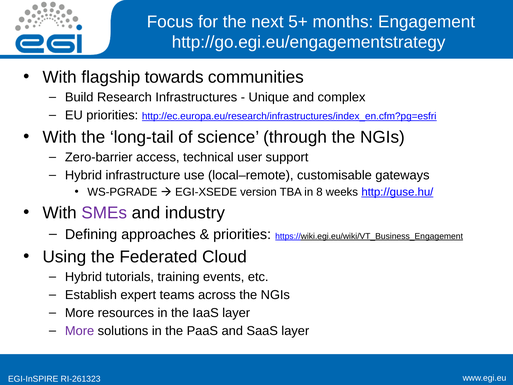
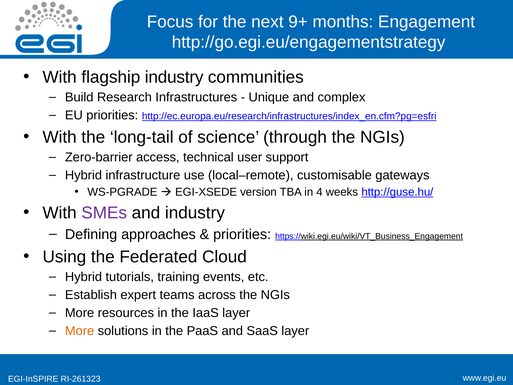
5+: 5+ -> 9+
flagship towards: towards -> industry
8: 8 -> 4
More at (80, 331) colour: purple -> orange
